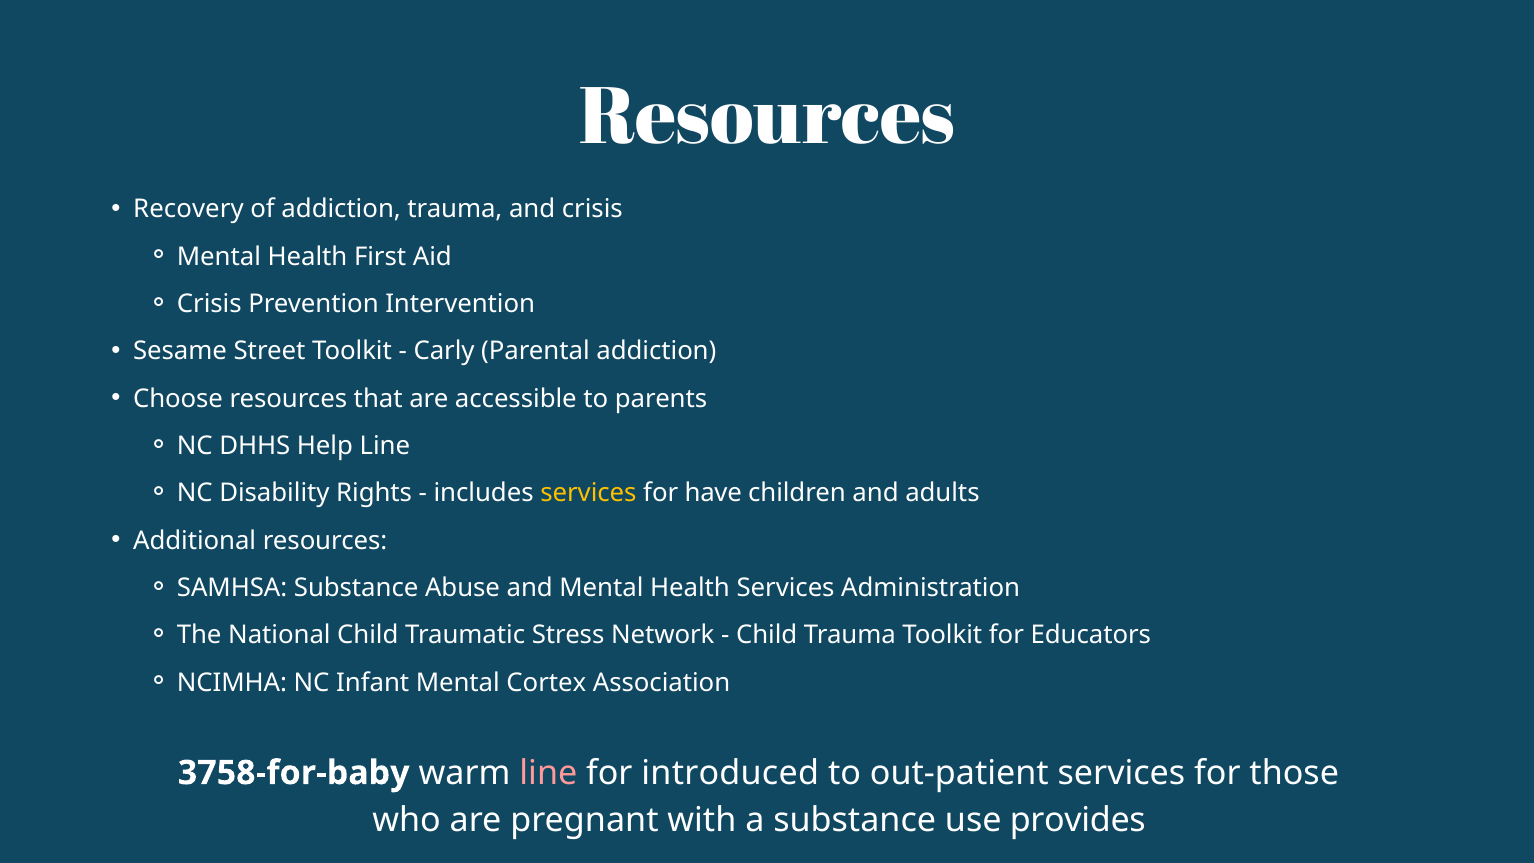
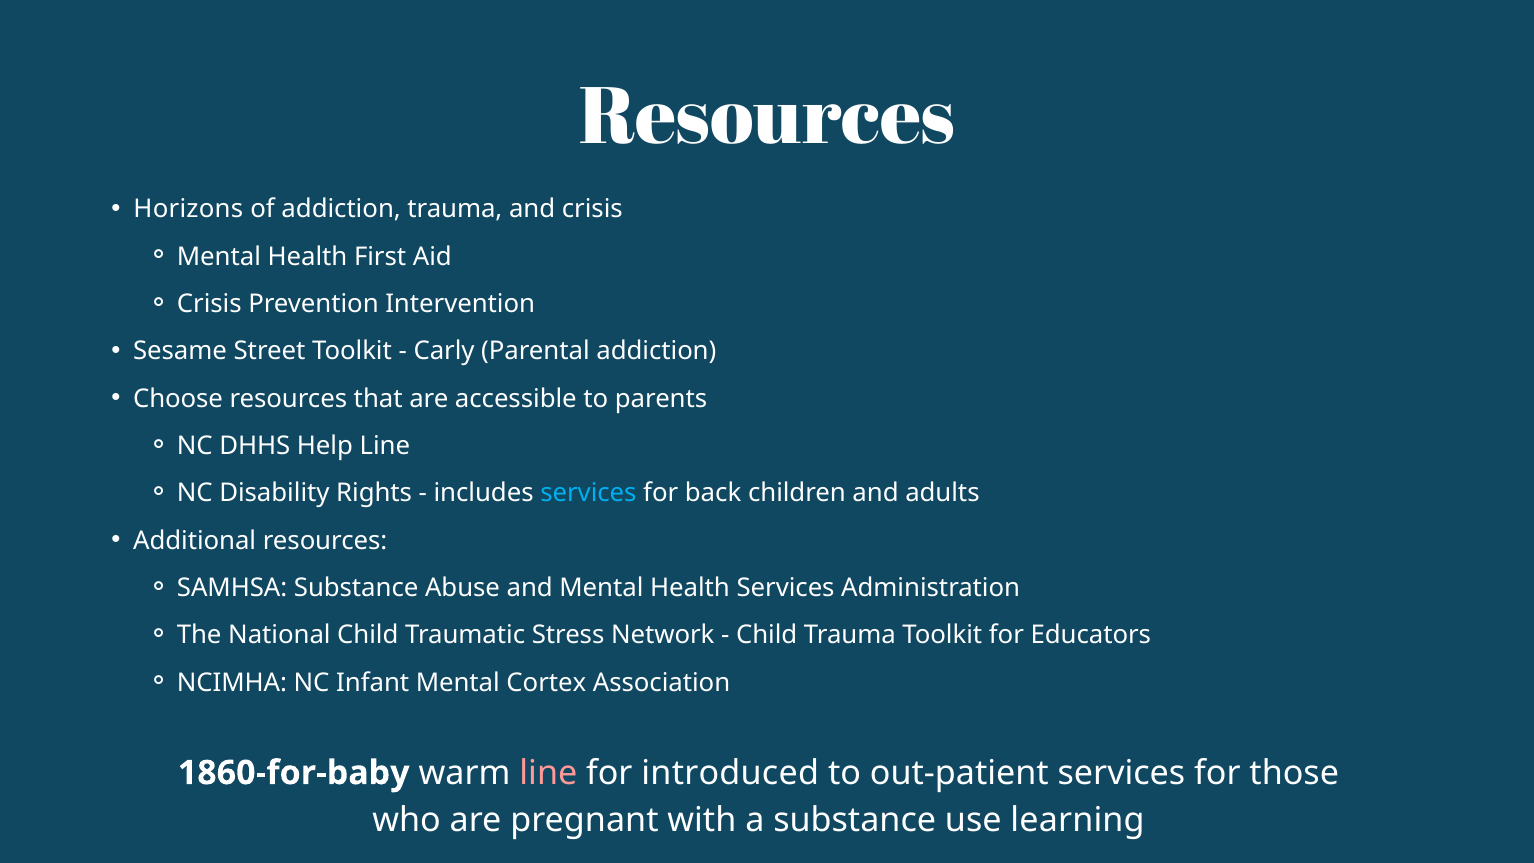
Recovery: Recovery -> Horizons
services at (588, 493) colour: yellow -> light blue
have: have -> back
3758-for-baby: 3758-for-baby -> 1860-for-baby
provides: provides -> learning
